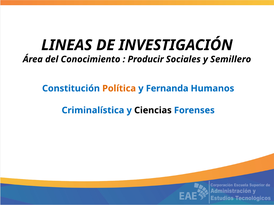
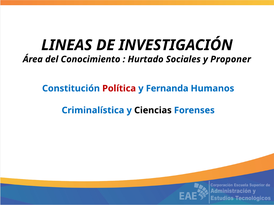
Producir: Producir -> Hurtado
Semillero: Semillero -> Proponer
Política colour: orange -> red
